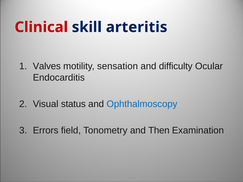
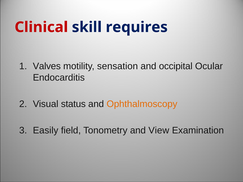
arteritis: arteritis -> requires
difficulty: difficulty -> occipital
Ophthalmoscopy colour: blue -> orange
Errors: Errors -> Easily
Then: Then -> View
